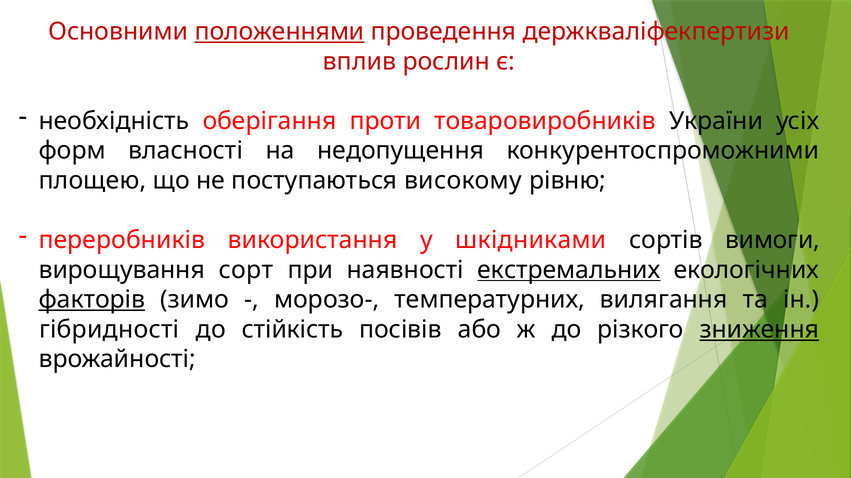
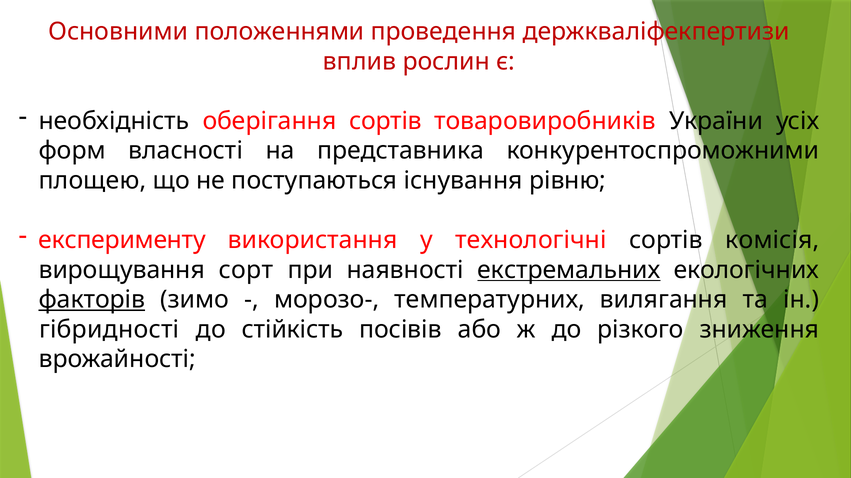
положеннями underline: present -> none
оберігання проти: проти -> сортів
недопущення: недопущення -> представника
високому: високому -> існування
переробників: переробників -> експерименту
шкідниками: шкідниками -> технологічні
вимоги: вимоги -> комісія
зниження underline: present -> none
